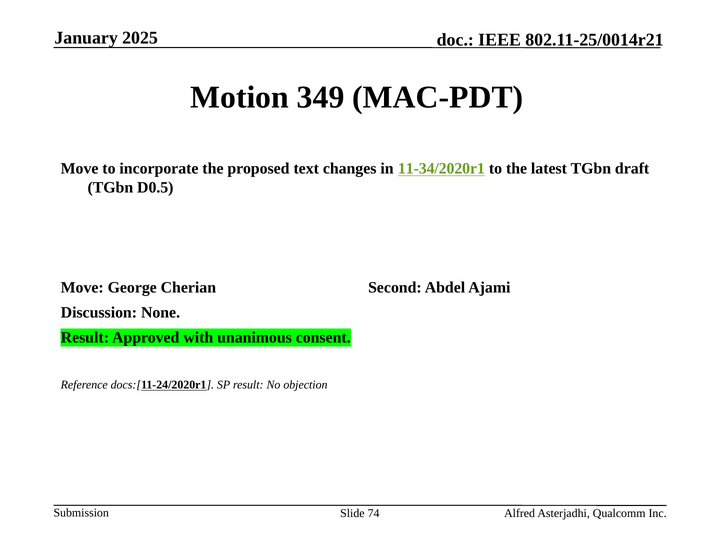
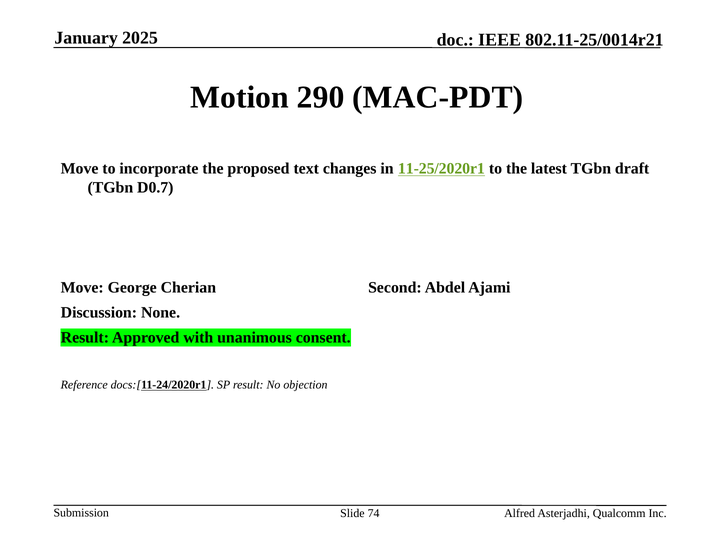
349: 349 -> 290
11-34/2020r1: 11-34/2020r1 -> 11-25/2020r1
D0.5: D0.5 -> D0.7
